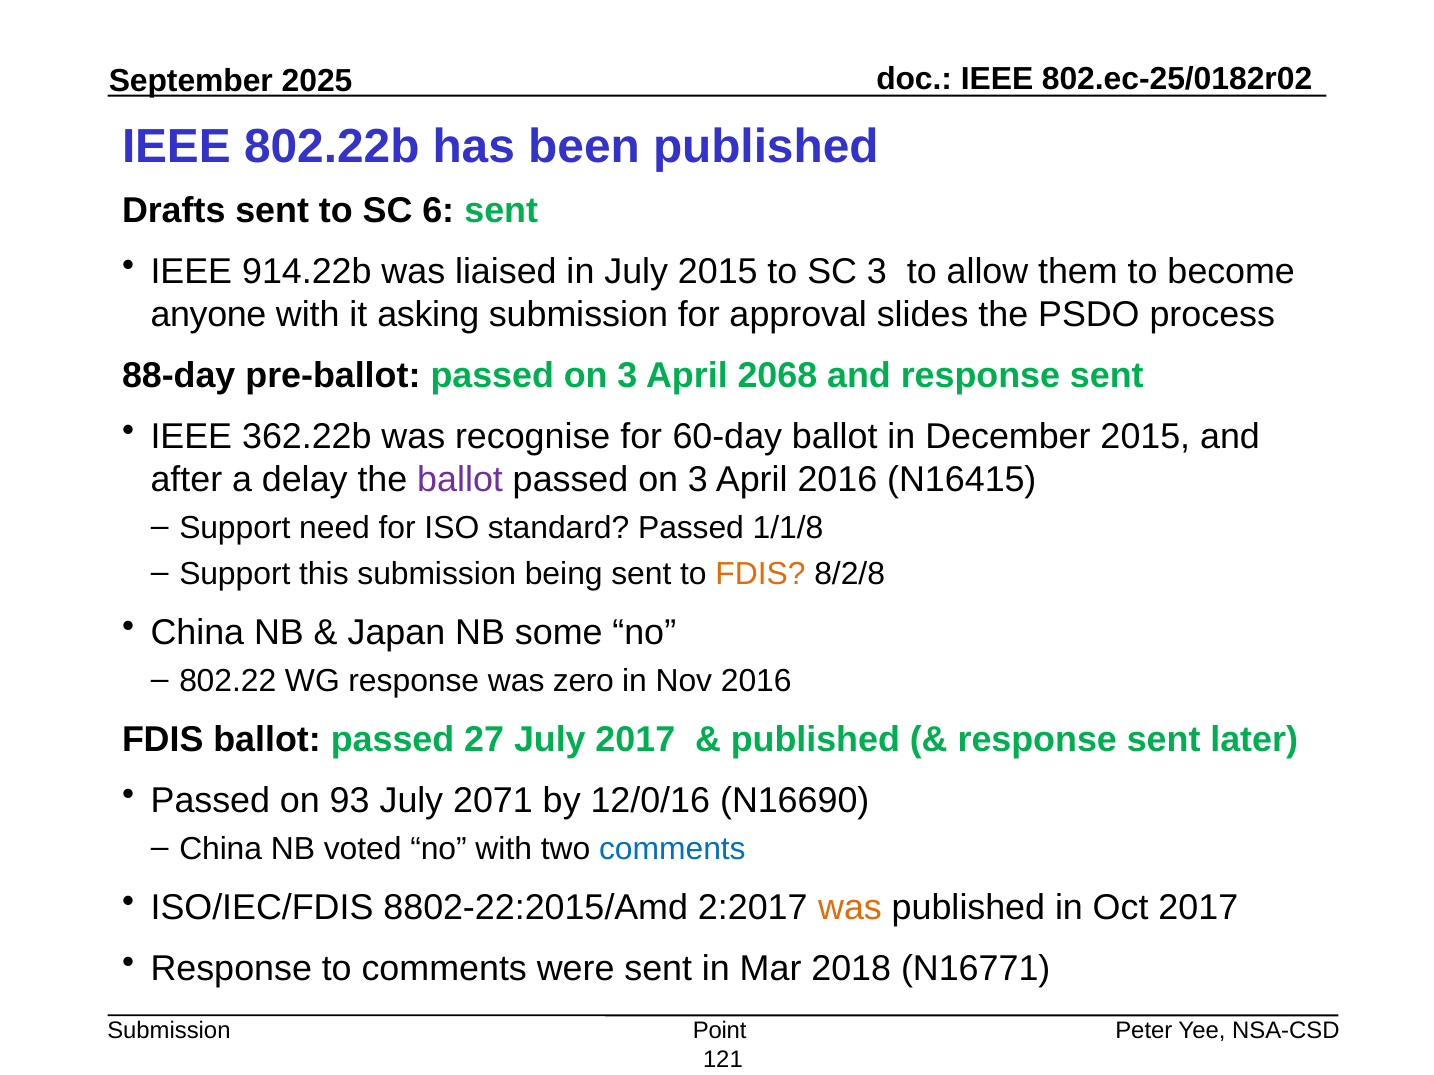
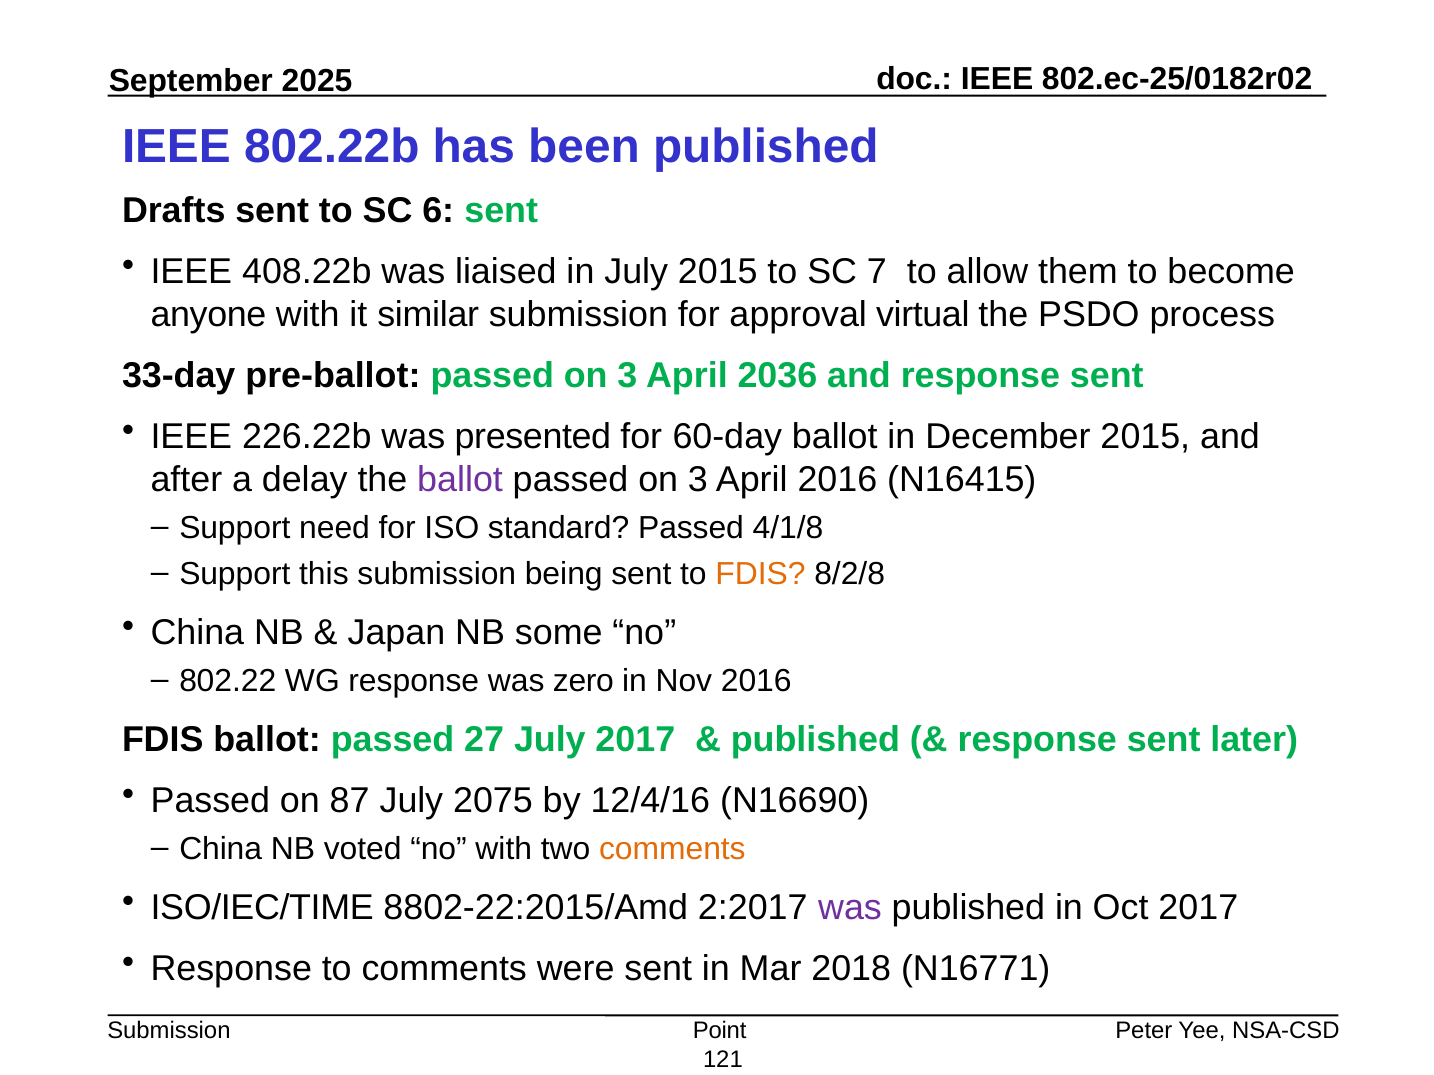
914.22b: 914.22b -> 408.22b
SC 3: 3 -> 7
asking: asking -> similar
slides: slides -> virtual
88-day: 88-day -> 33-day
2068: 2068 -> 2036
362.22b: 362.22b -> 226.22b
recognise: recognise -> presented
1/1/8: 1/1/8 -> 4/1/8
93: 93 -> 87
2071: 2071 -> 2075
12/0/16: 12/0/16 -> 12/4/16
comments at (672, 849) colour: blue -> orange
ISO/IEC/FDIS: ISO/IEC/FDIS -> ISO/IEC/TIME
was at (850, 908) colour: orange -> purple
